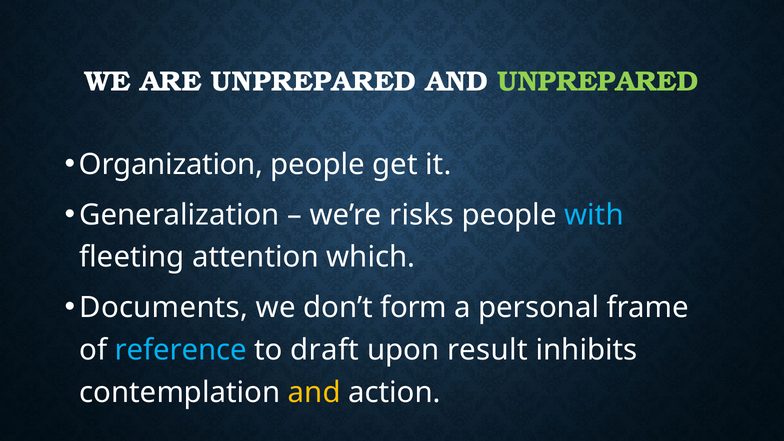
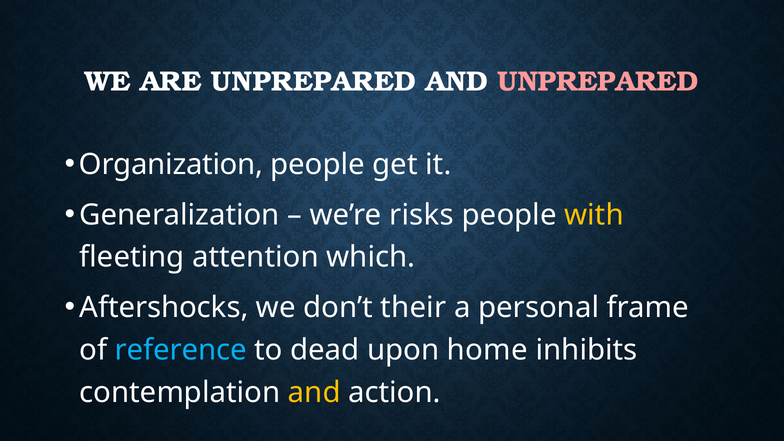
UNPREPARED at (598, 82) colour: light green -> pink
with colour: light blue -> yellow
Documents: Documents -> Aftershocks
form: form -> their
draft: draft -> dead
result: result -> home
